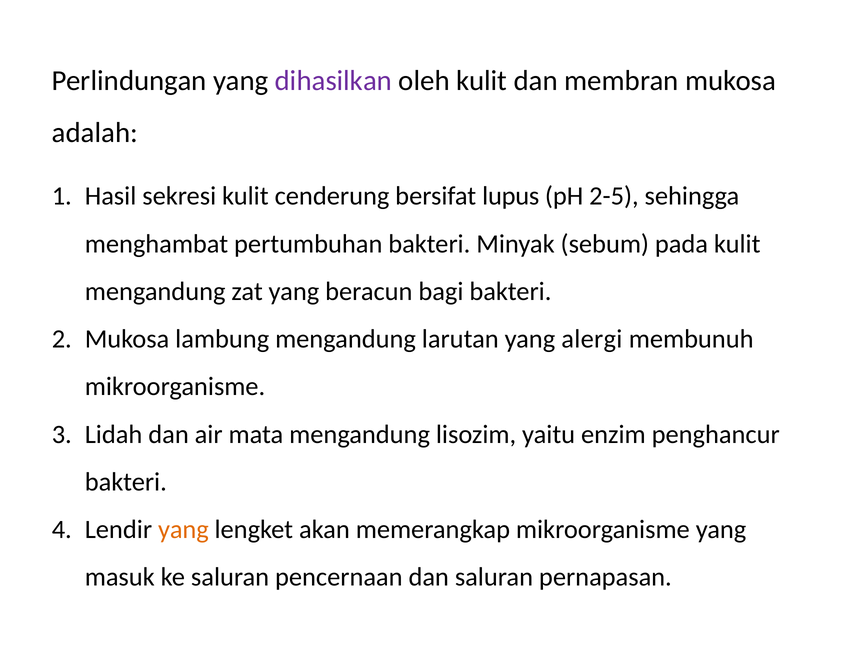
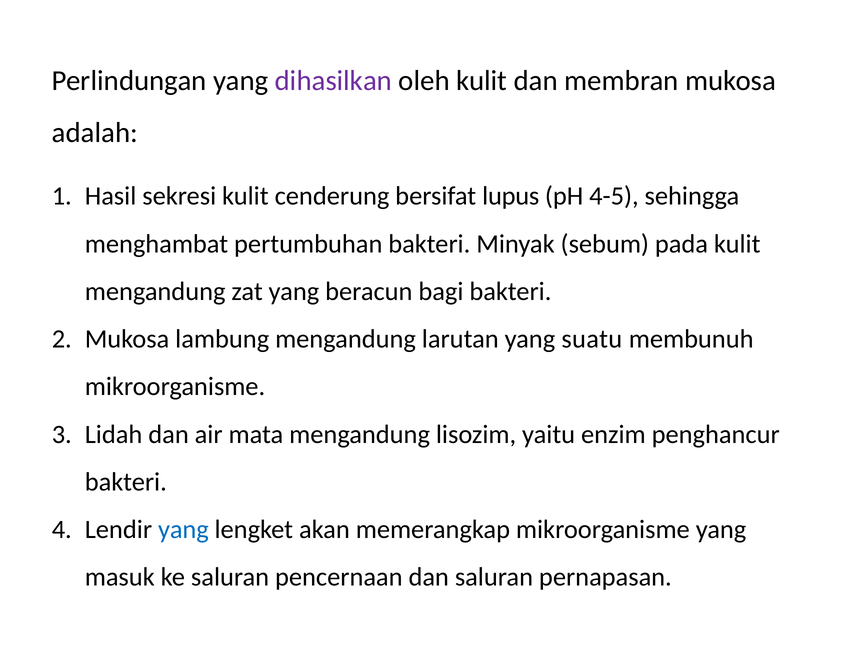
2-5: 2-5 -> 4-5
alergi: alergi -> suatu
yang at (183, 530) colour: orange -> blue
